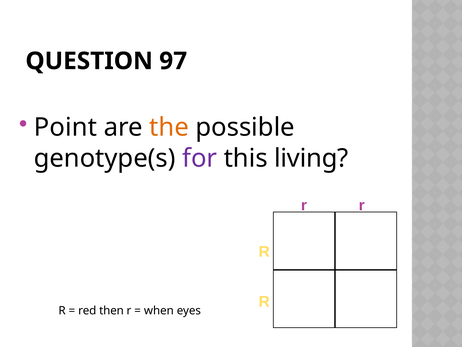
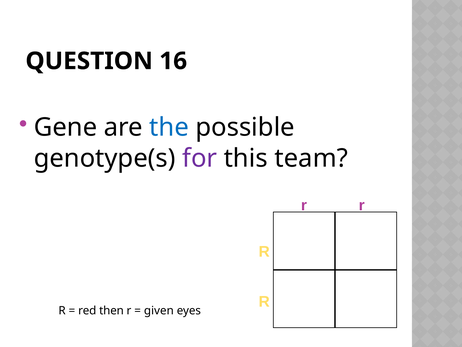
97: 97 -> 16
Point: Point -> Gene
the colour: orange -> blue
living: living -> team
when: when -> given
